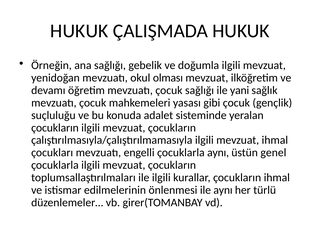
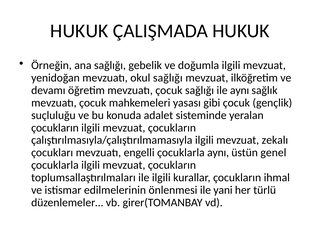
okul olması: olması -> sağlığı
ile yani: yani -> aynı
mevzuat ihmal: ihmal -> zekalı
ile aynı: aynı -> yani
